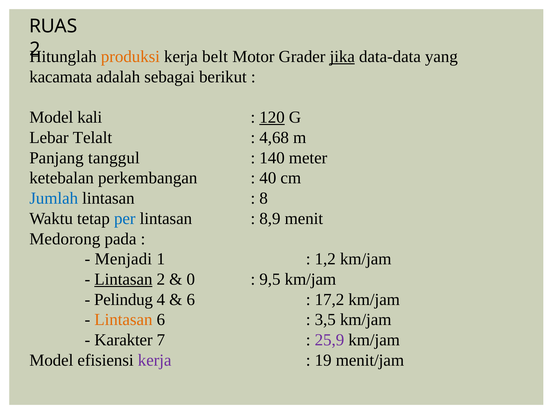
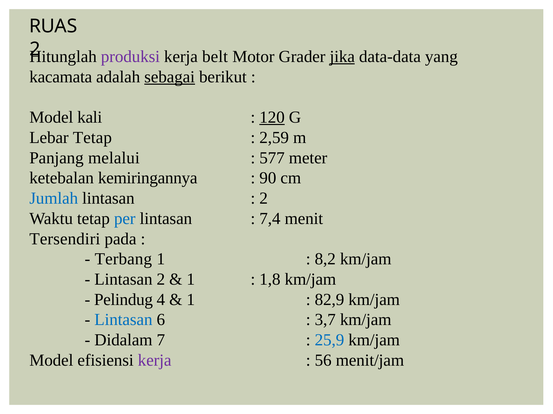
produksi colour: orange -> purple
sebagai underline: none -> present
Lebar Telalt: Telalt -> Tetap
4,68: 4,68 -> 2,59
tanggul: tanggul -> melalui
140: 140 -> 577
perkembangan: perkembangan -> kemiringannya
40: 40 -> 90
8 at (264, 199): 8 -> 2
8,9: 8,9 -> 7,4
Medorong: Medorong -> Tersendiri
Menjadi: Menjadi -> Terbang
1,2: 1,2 -> 8,2
Lintasan at (123, 280) underline: present -> none
0 at (191, 280): 0 -> 1
9,5: 9,5 -> 1,8
6 at (191, 300): 6 -> 1
17,2: 17,2 -> 82,9
Lintasan at (123, 320) colour: orange -> blue
3,5: 3,5 -> 3,7
Karakter: Karakter -> Didalam
25,9 colour: purple -> blue
19: 19 -> 56
